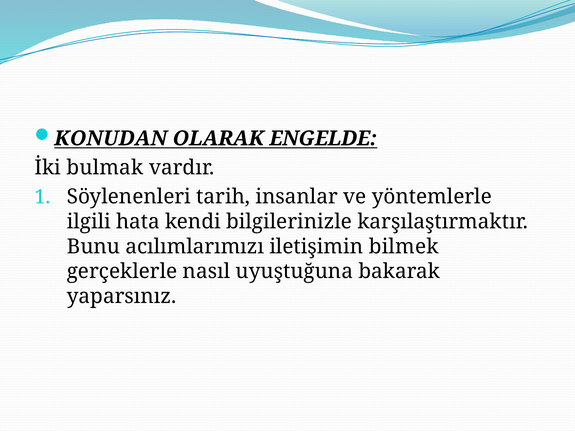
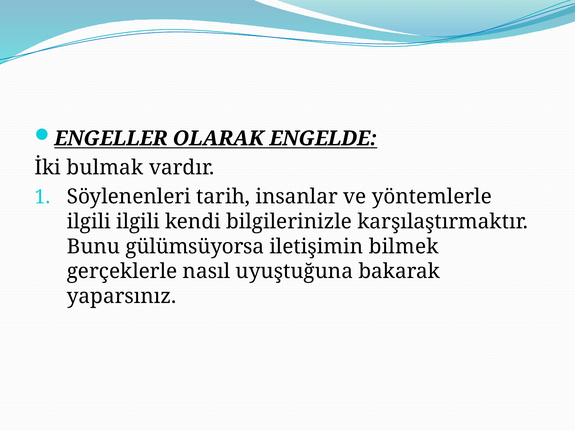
KONUDAN: KONUDAN -> ENGELLER
ilgili hata: hata -> ilgili
acılımlarımızı: acılımlarımızı -> gülümsüyorsa
